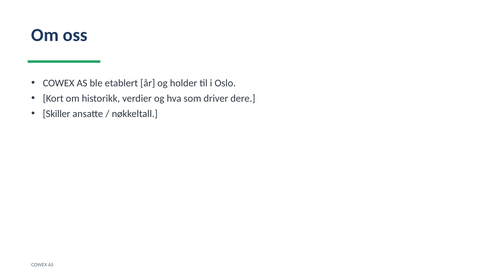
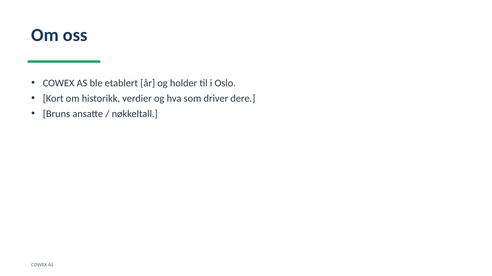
Skiller: Skiller -> Bruns
